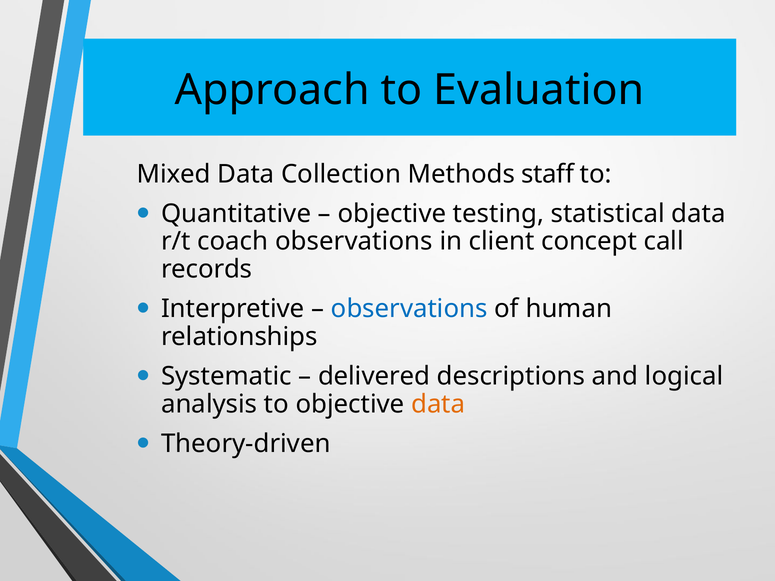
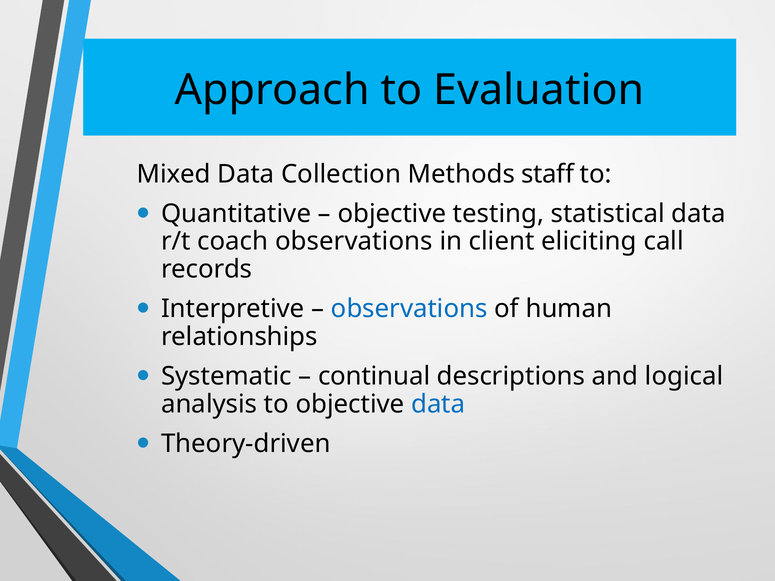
concept: concept -> eliciting
delivered: delivered -> continual
data at (438, 404) colour: orange -> blue
